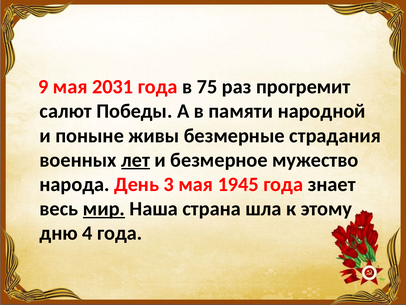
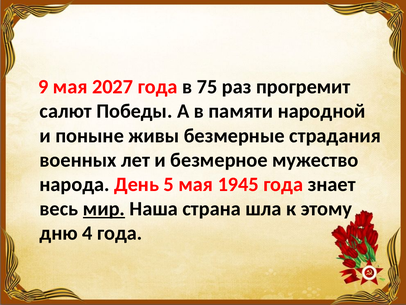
2031: 2031 -> 2027
лет underline: present -> none
3: 3 -> 5
